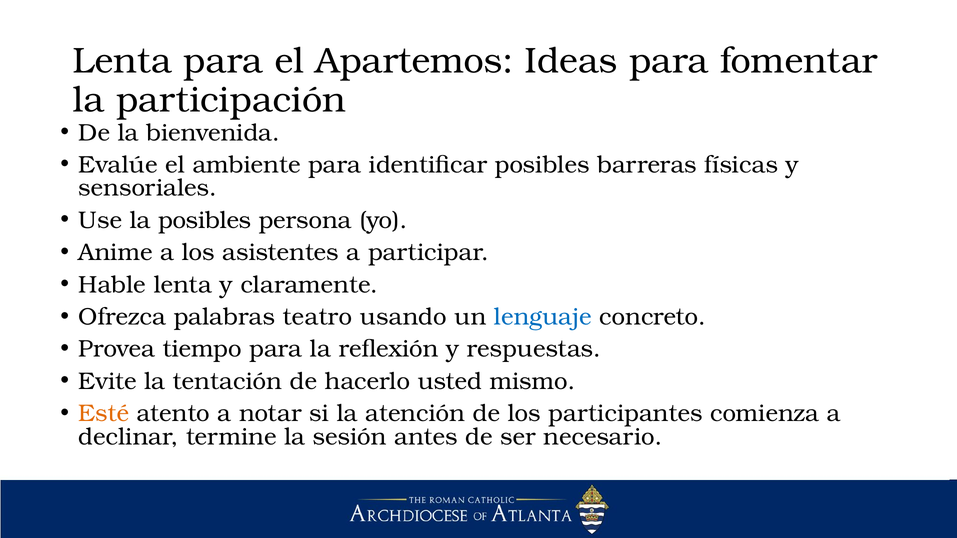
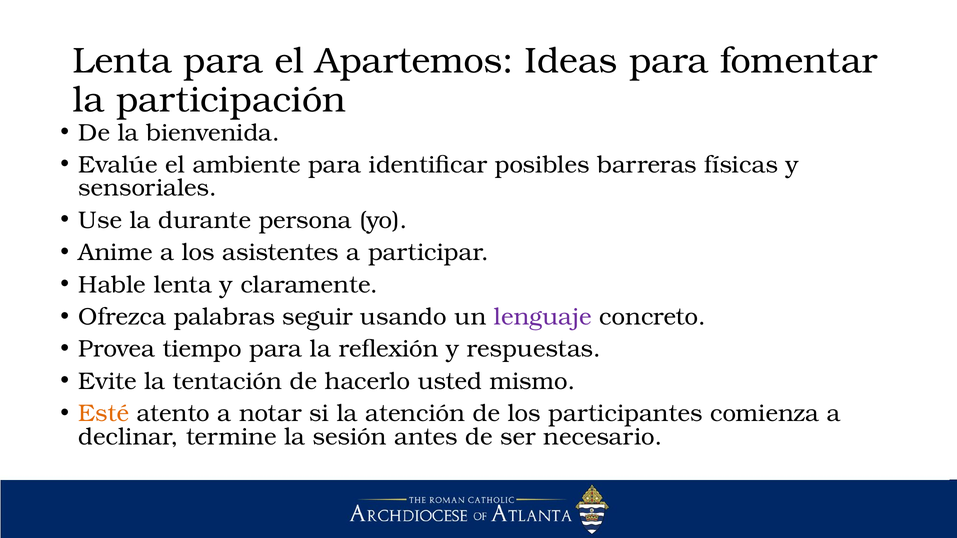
la posibles: posibles -> durante
teatro: teatro -> seguir
lenguaje colour: blue -> purple
